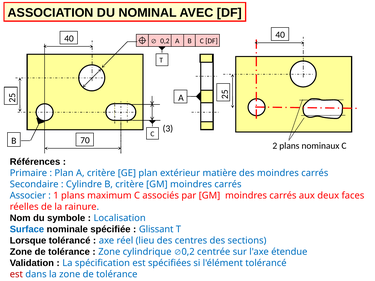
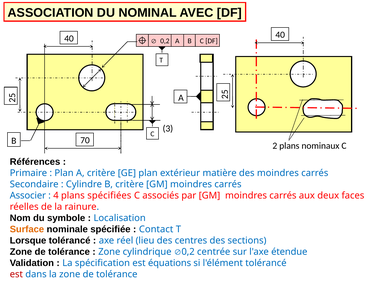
1: 1 -> 4
maximum: maximum -> spécifiées
Surface colour: blue -> orange
Glissant: Glissant -> Contact
spécifiées: spécifiées -> équations
